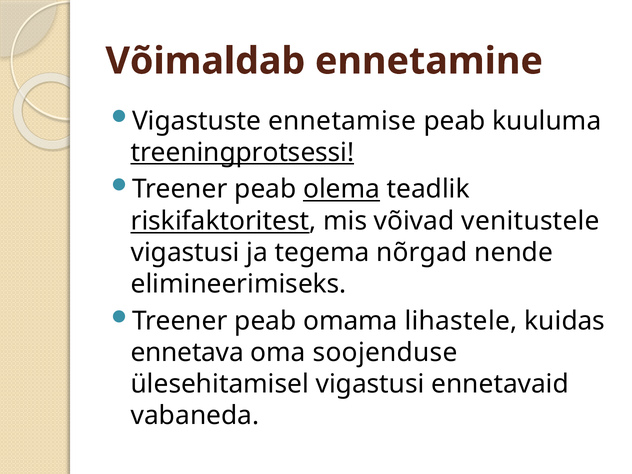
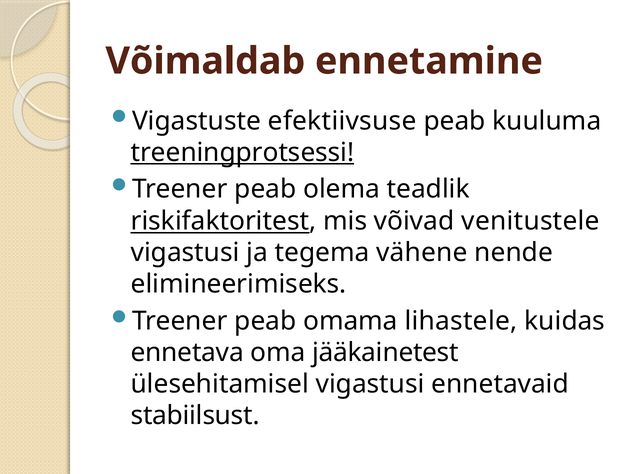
ennetamise: ennetamise -> efektiivsuse
olema underline: present -> none
nõrgad: nõrgad -> vähene
soojenduse: soojenduse -> jääkainetest
vabaneda: vabaneda -> stabiilsust
